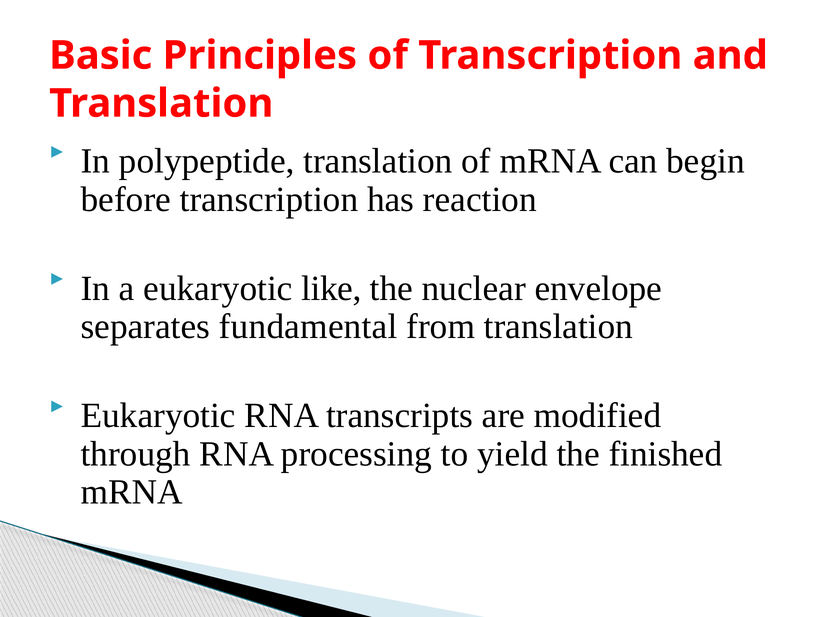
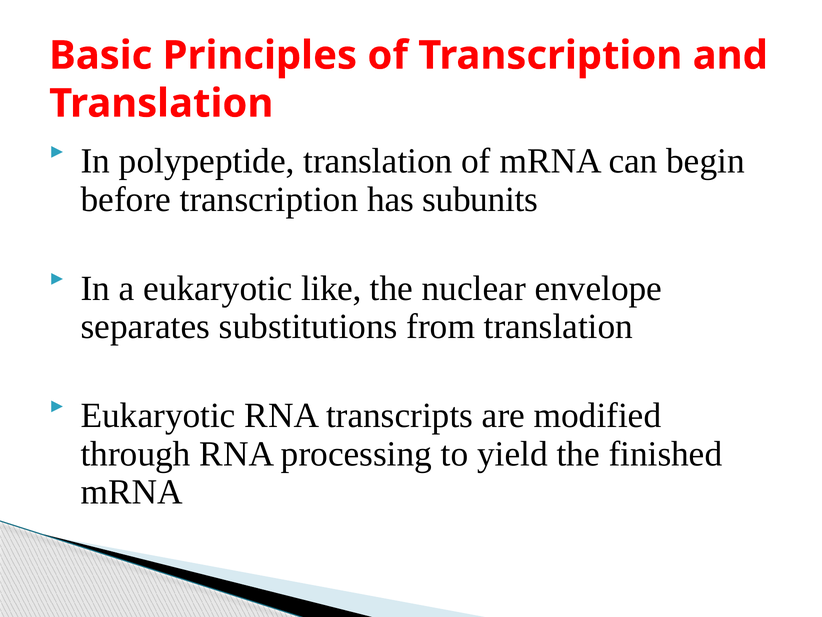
reaction: reaction -> subunits
fundamental: fundamental -> substitutions
